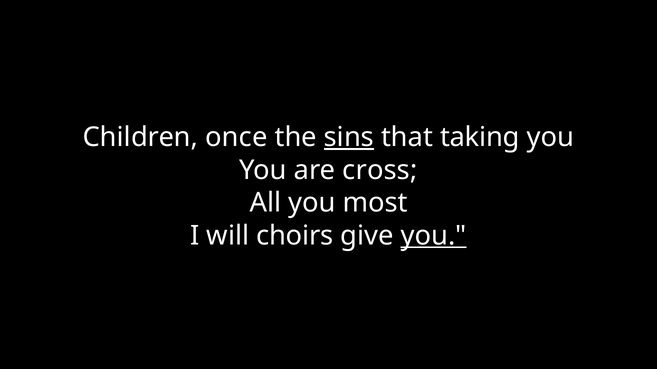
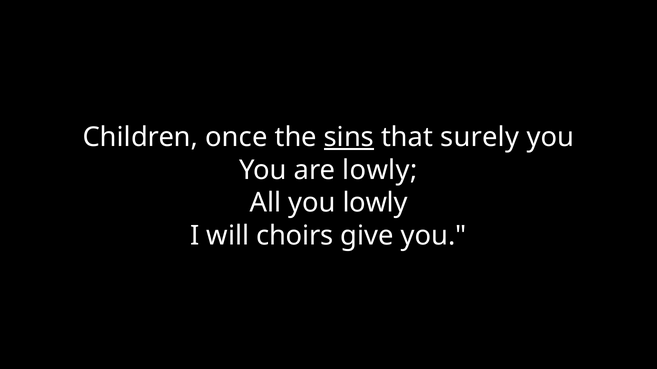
taking: taking -> surely
are cross: cross -> lowly
you most: most -> lowly
you at (434, 236) underline: present -> none
